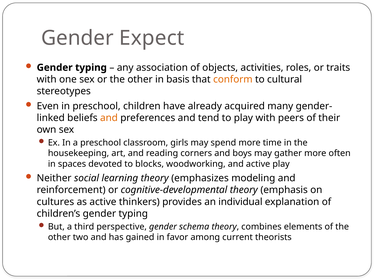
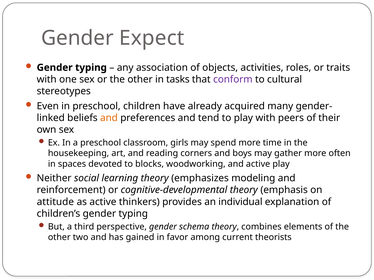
basis: basis -> tasks
conform colour: orange -> purple
cultures: cultures -> attitude
